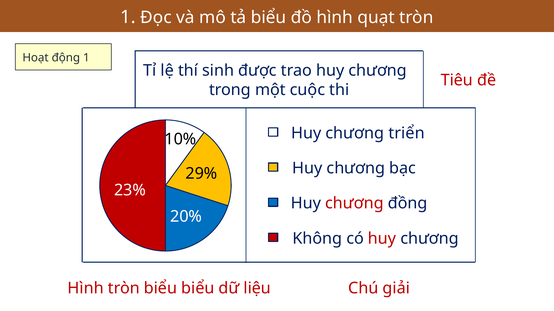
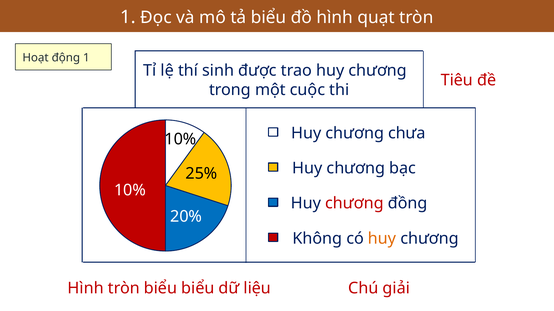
triển: triển -> chưa
29%: 29% -> 25%
23% at (130, 191): 23% -> 10%
huy at (382, 239) colour: red -> orange
